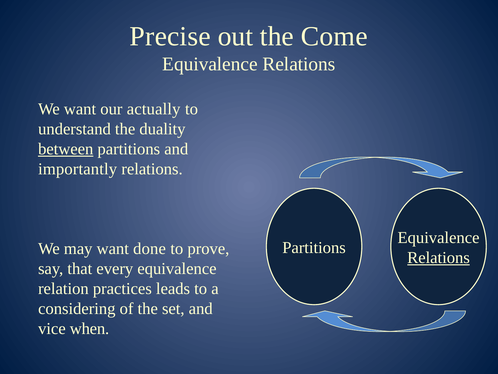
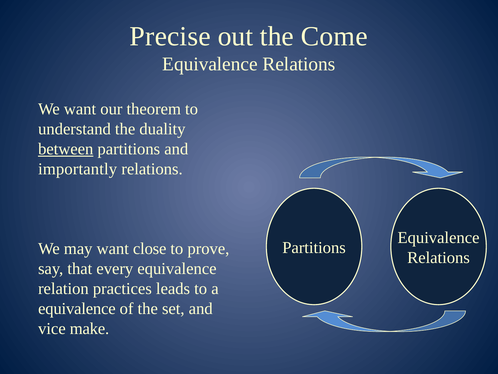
actually: actually -> theorem
done: done -> close
Relations at (439, 257) underline: present -> none
considering at (77, 308): considering -> equivalence
when: when -> make
